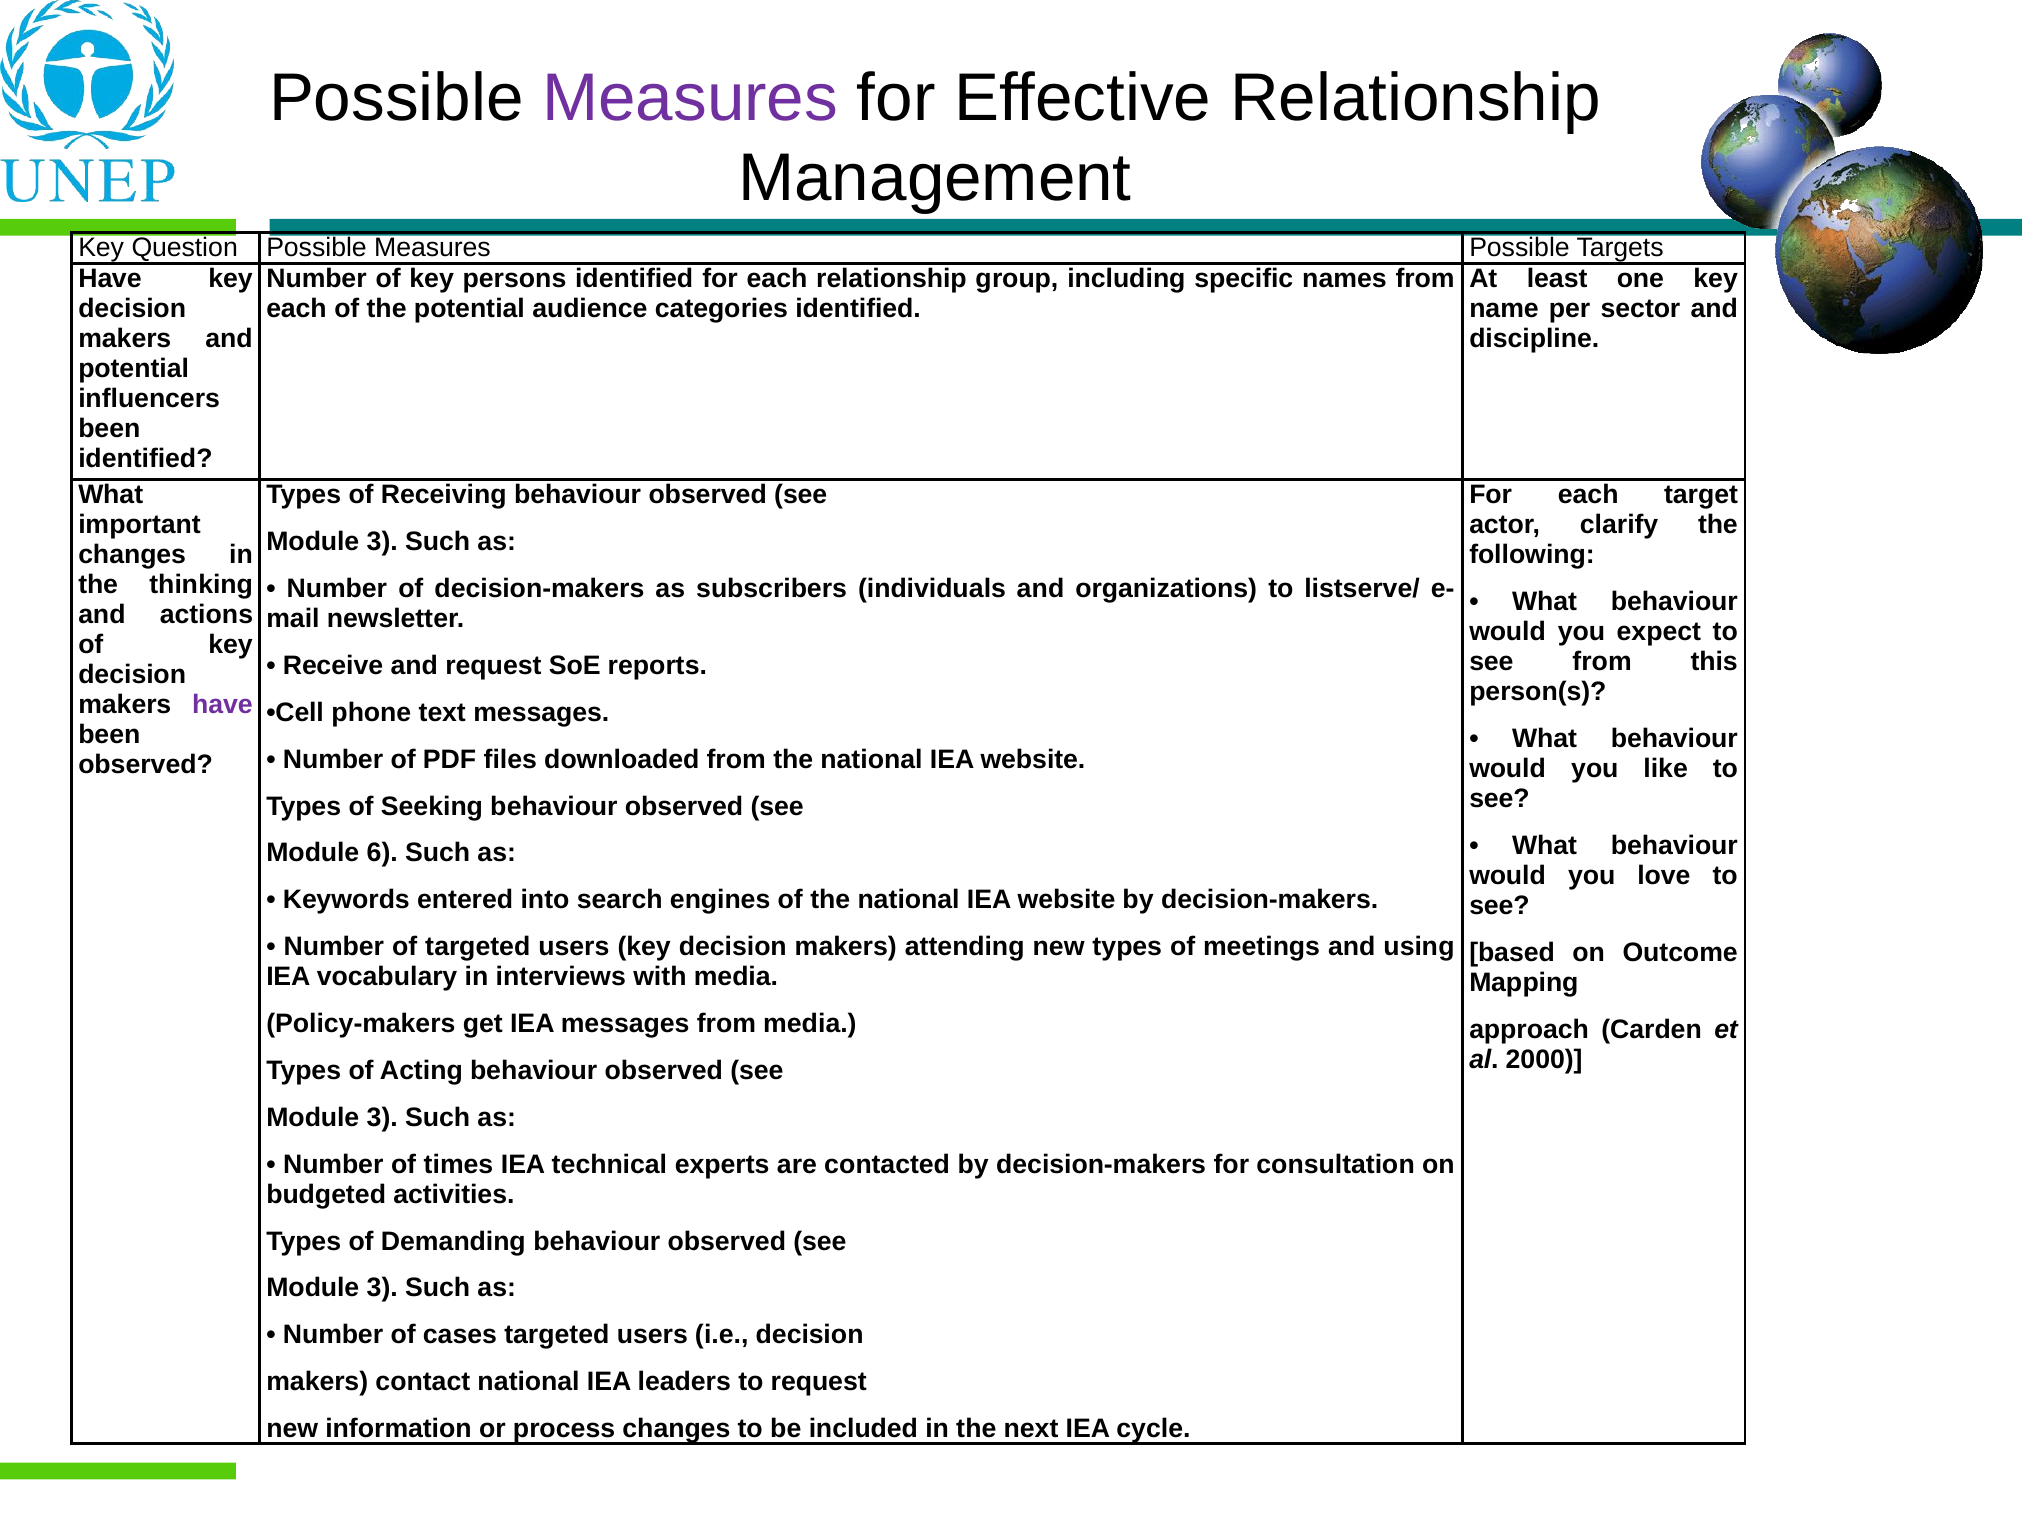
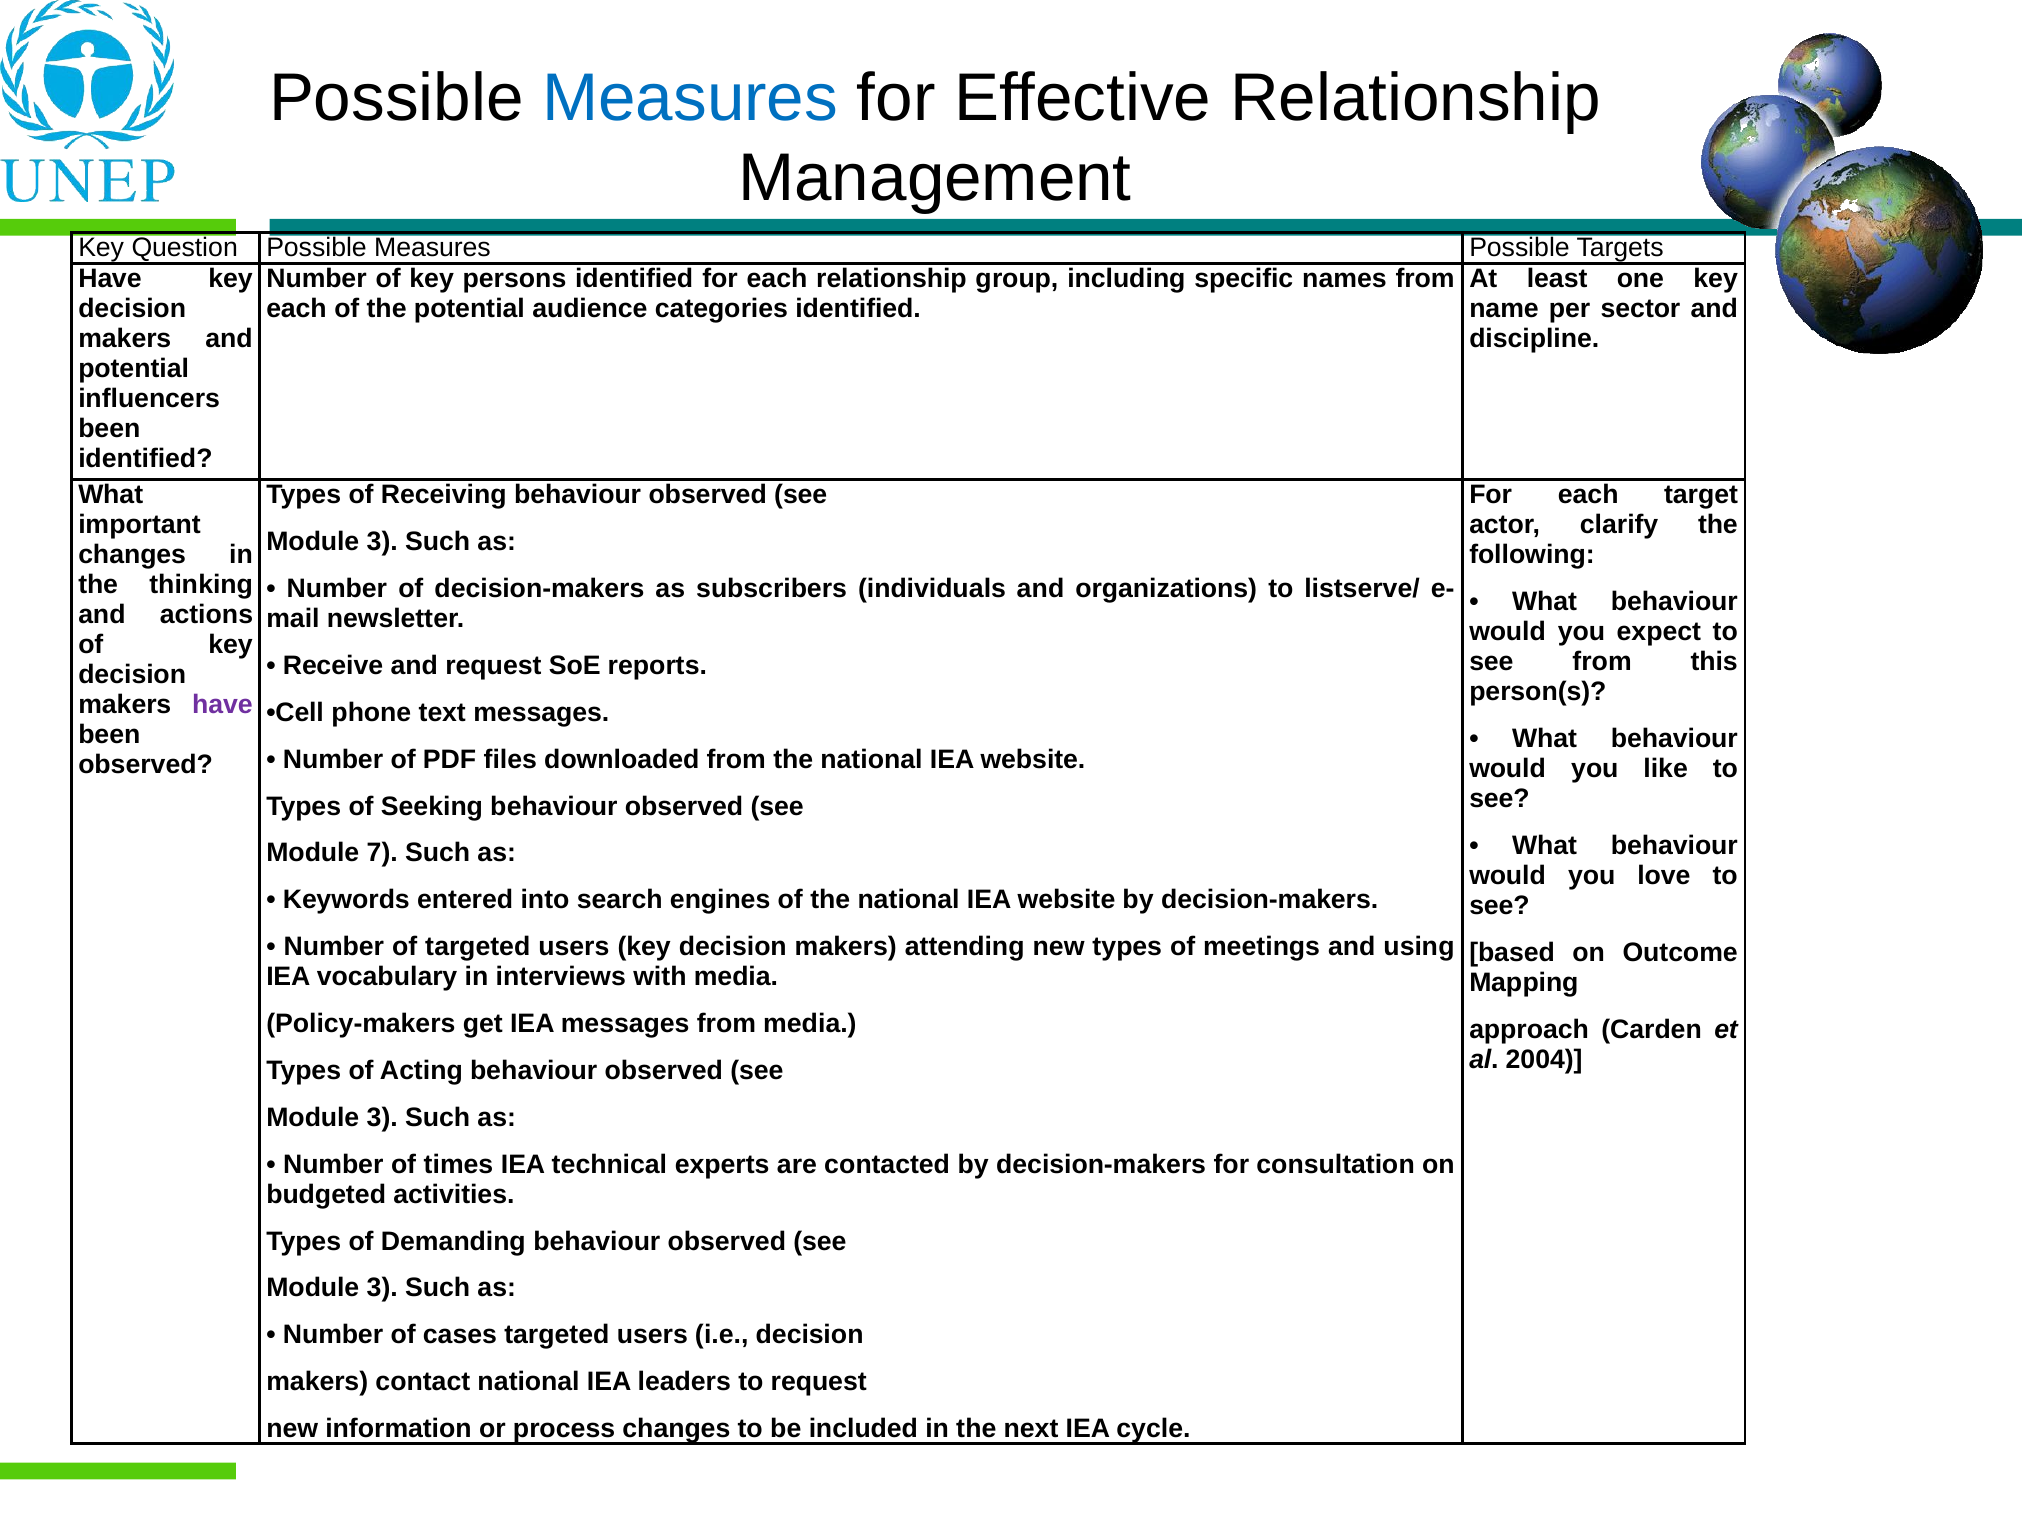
Measures at (690, 98) colour: purple -> blue
6: 6 -> 7
2000: 2000 -> 2004
